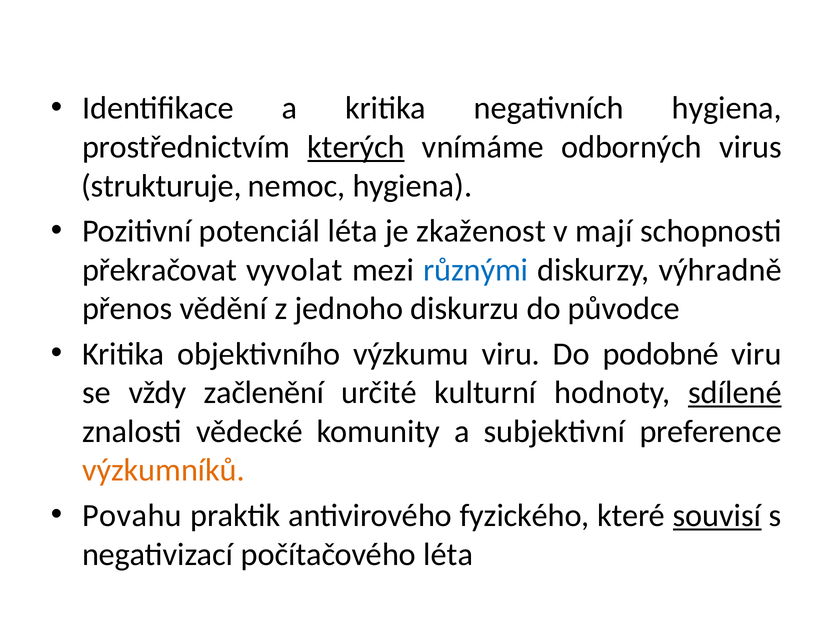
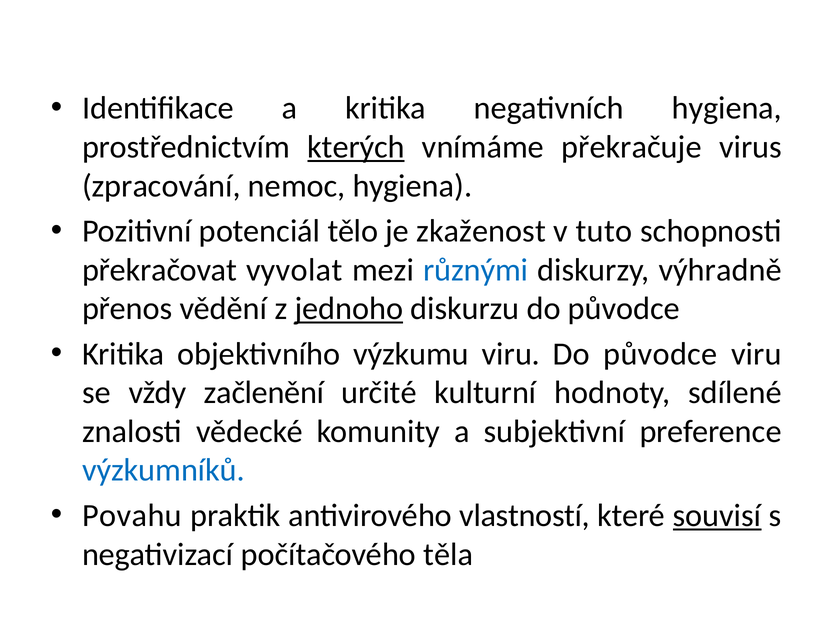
odborných: odborných -> překračuje
strukturuje: strukturuje -> zpracování
potenciál léta: léta -> tělo
mají: mají -> tuto
jednoho underline: none -> present
viru Do podobné: podobné -> původce
sdílené underline: present -> none
výzkumníků colour: orange -> blue
fyzického: fyzického -> vlastností
počítačového léta: léta -> těla
